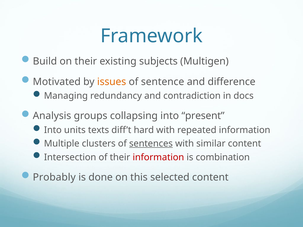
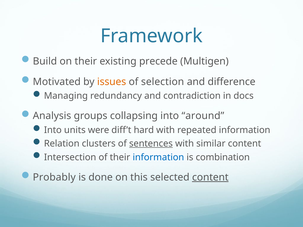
subjects: subjects -> precede
sentence: sentence -> selection
present: present -> around
texts: texts -> were
Multiple: Multiple -> Relation
information at (158, 157) colour: red -> blue
content at (210, 177) underline: none -> present
